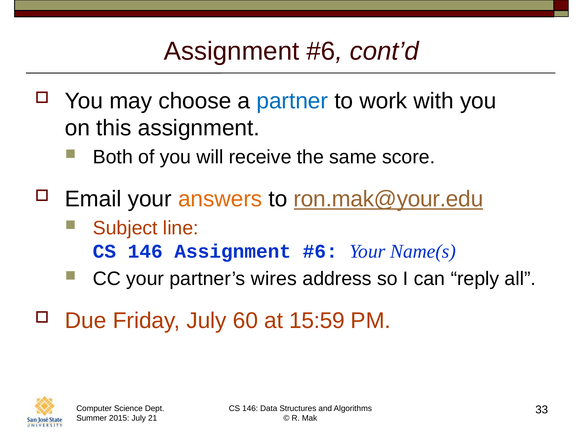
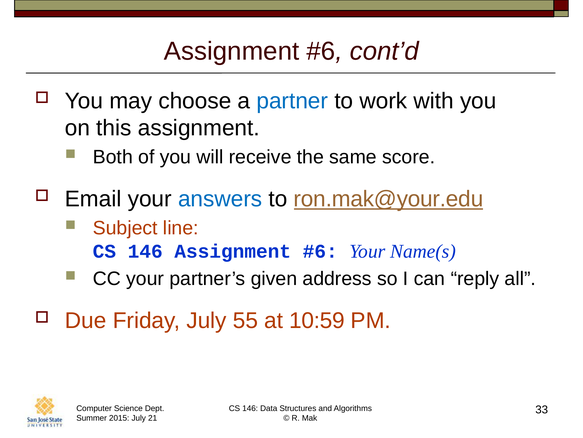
answers colour: orange -> blue
wires: wires -> given
60: 60 -> 55
15:59: 15:59 -> 10:59
